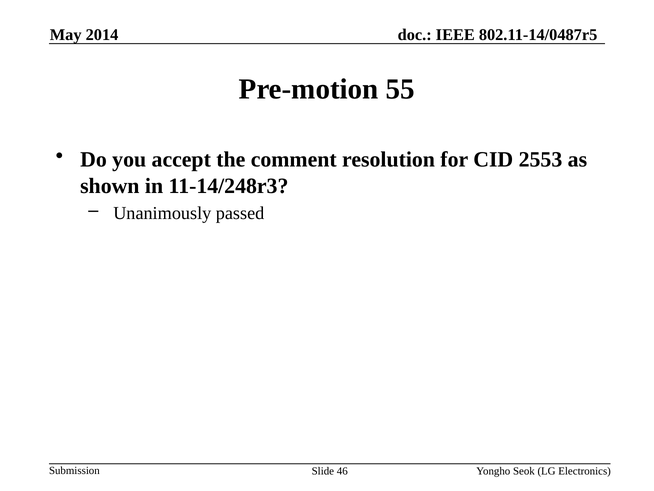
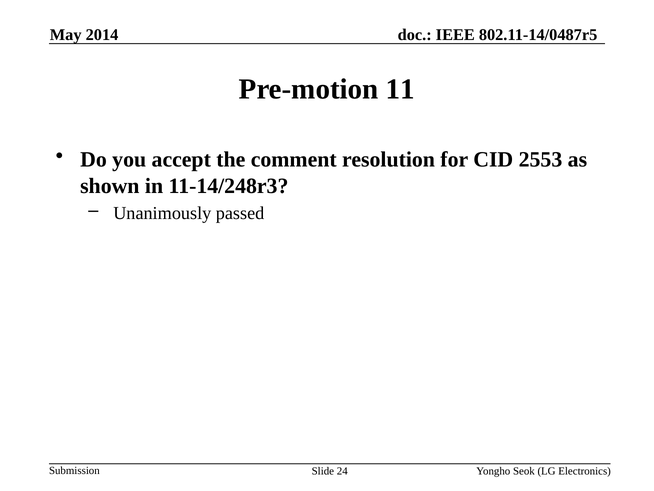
55: 55 -> 11
46: 46 -> 24
